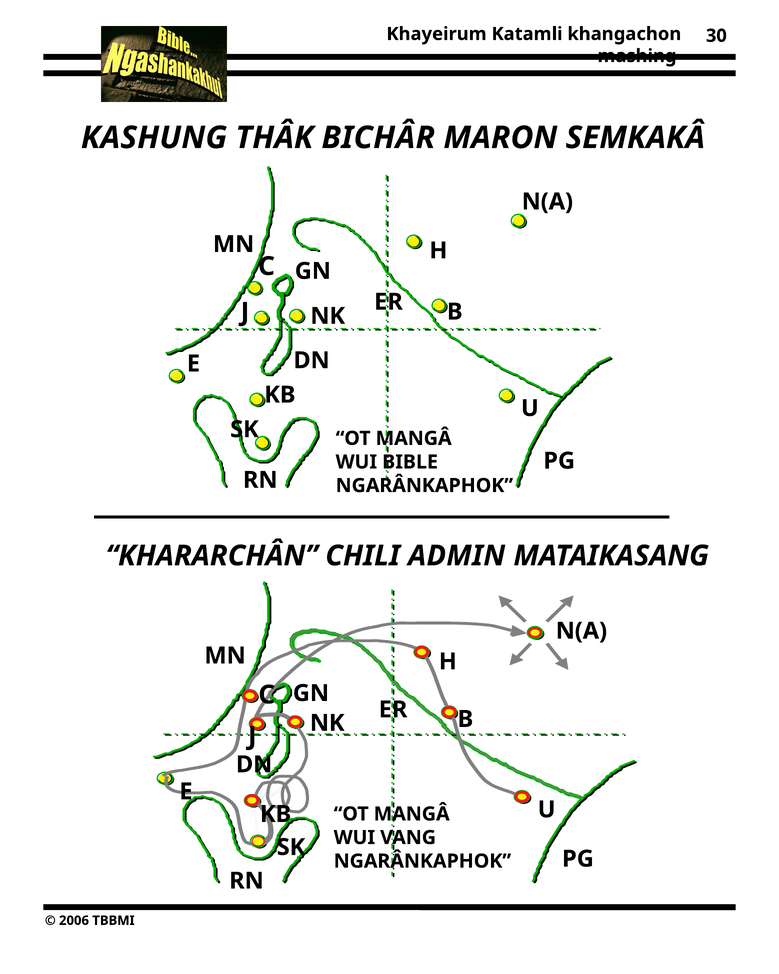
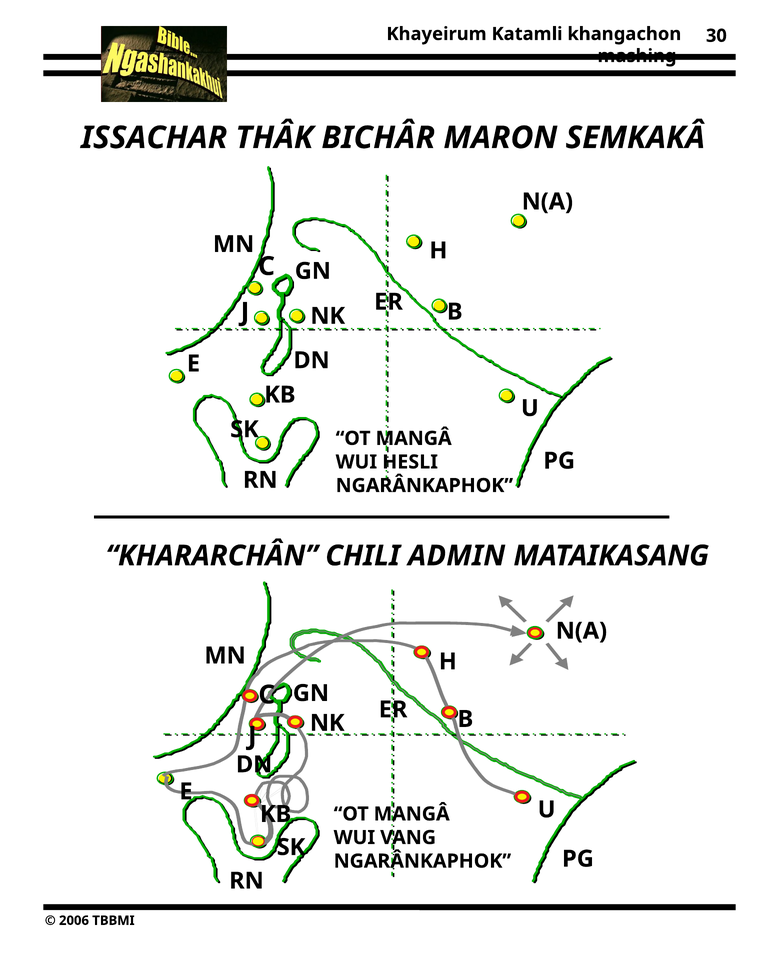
KASHUNG: KASHUNG -> ISSACHAR
BIBLE: BIBLE -> HESLI
